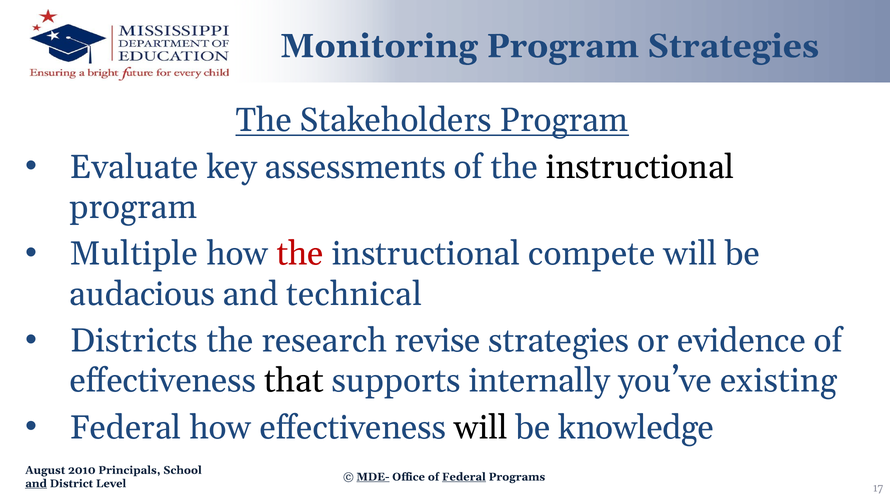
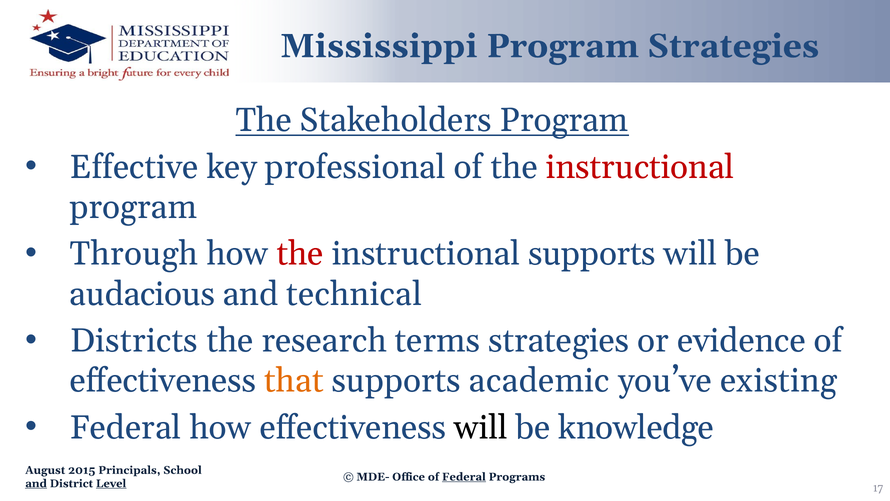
Monitoring: Monitoring -> Mississippi
Evaluate: Evaluate -> Effective
assessments: assessments -> professional
instructional at (640, 167) colour: black -> red
Multiple: Multiple -> Through
instructional compete: compete -> supports
revise: revise -> terms
that colour: black -> orange
internally: internally -> academic
2010: 2010 -> 2015
MDE- underline: present -> none
Level underline: none -> present
